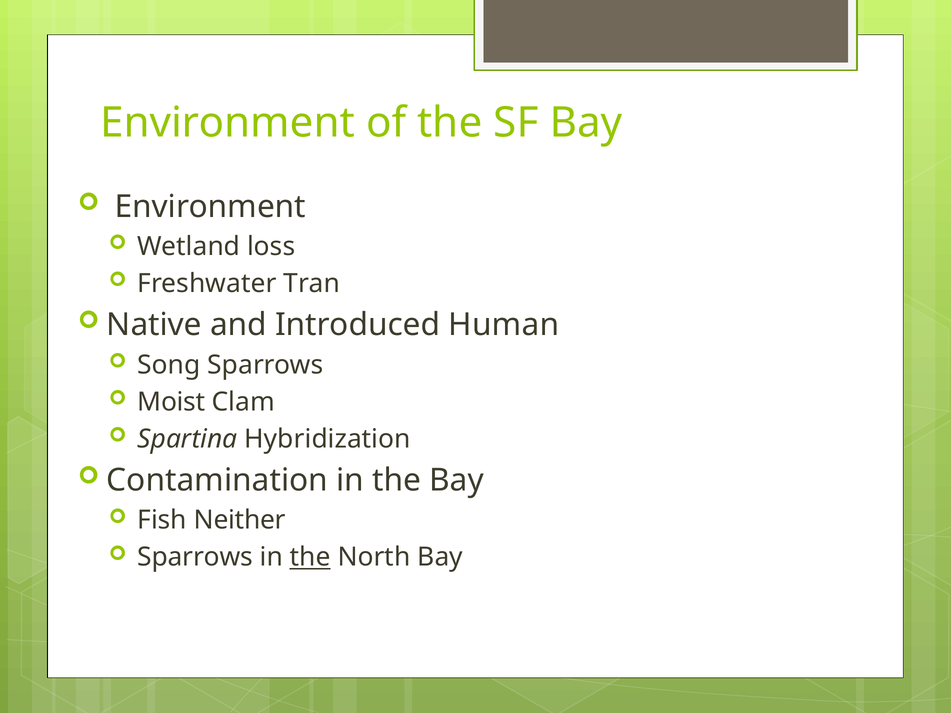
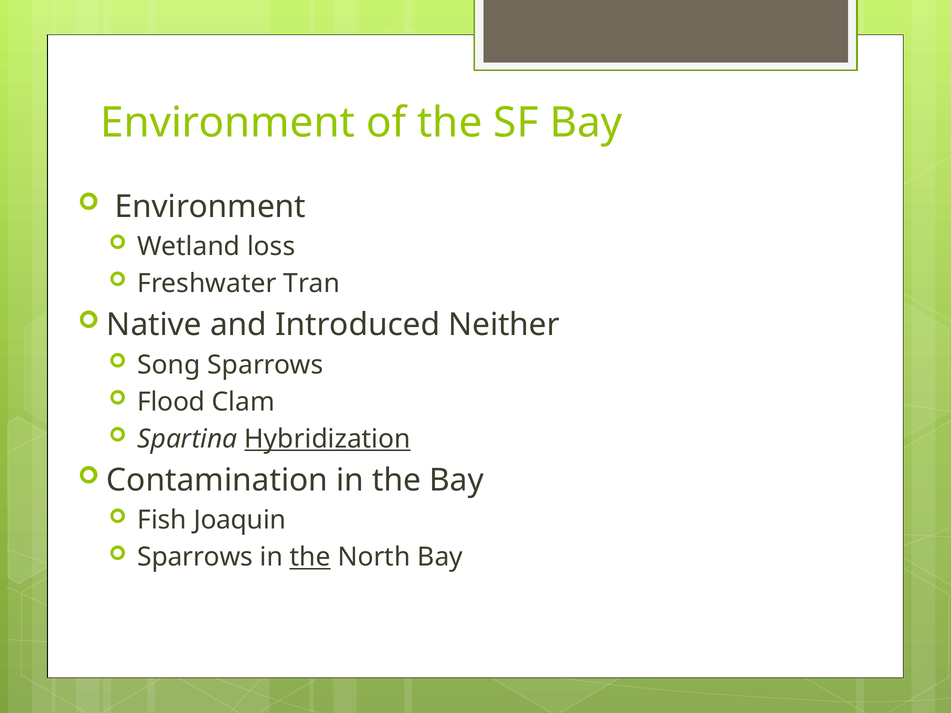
Human: Human -> Neither
Moist: Moist -> Flood
Hybridization underline: none -> present
Neither: Neither -> Joaquin
